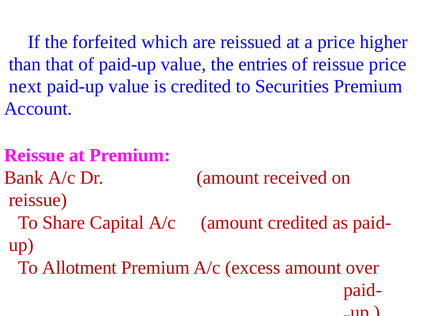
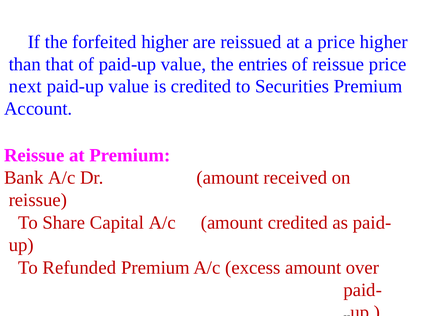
forfeited which: which -> higher
Allotment: Allotment -> Refunded
